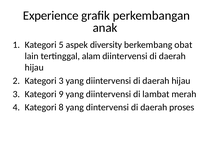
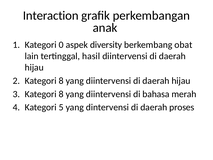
Experience: Experience -> Interaction
5: 5 -> 0
alam: alam -> hasil
2 Kategori 3: 3 -> 8
3 Kategori 9: 9 -> 8
lambat: lambat -> bahasa
8: 8 -> 5
